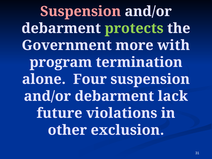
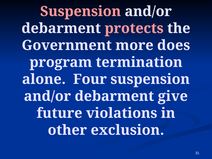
protects colour: light green -> pink
with: with -> does
lack: lack -> give
